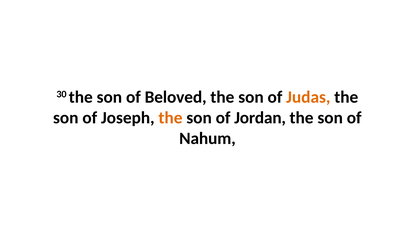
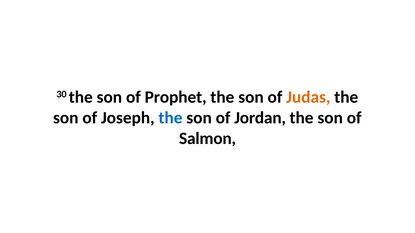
Beloved: Beloved -> Prophet
the at (170, 118) colour: orange -> blue
Nahum: Nahum -> Salmon
